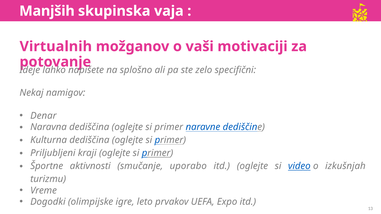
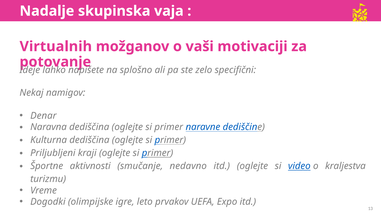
Manjših: Manjših -> Nadalje
uporabo: uporabo -> nedavno
izkušnjah: izkušnjah -> kraljestva
